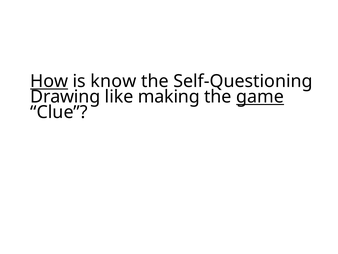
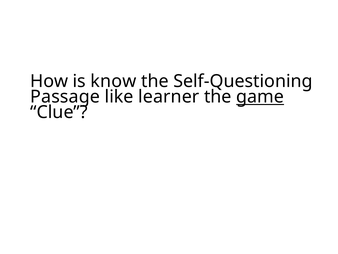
How underline: present -> none
Drawing: Drawing -> Passage
making: making -> learner
